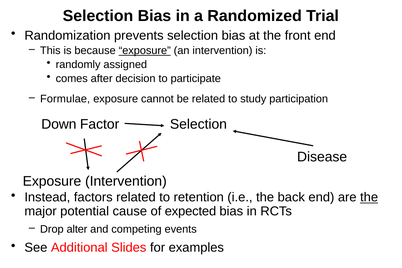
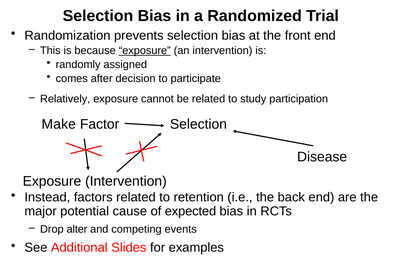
Formulae: Formulae -> Relatively
Down: Down -> Make
the at (369, 197) underline: present -> none
